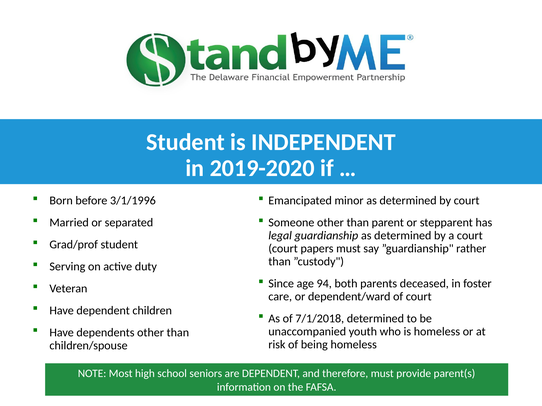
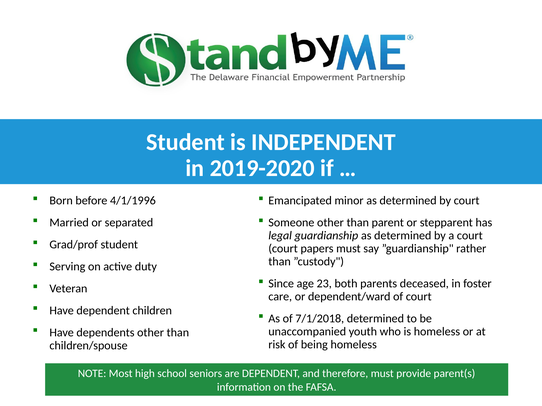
3/1/1996: 3/1/1996 -> 4/1/1996
94: 94 -> 23
